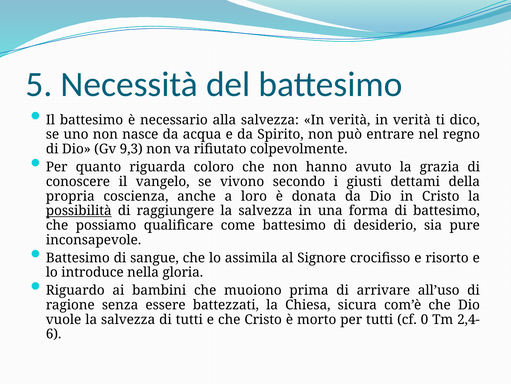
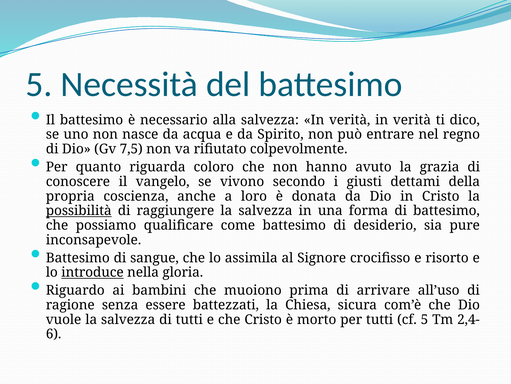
9,3: 9,3 -> 7,5
introduce underline: none -> present
cf 0: 0 -> 5
